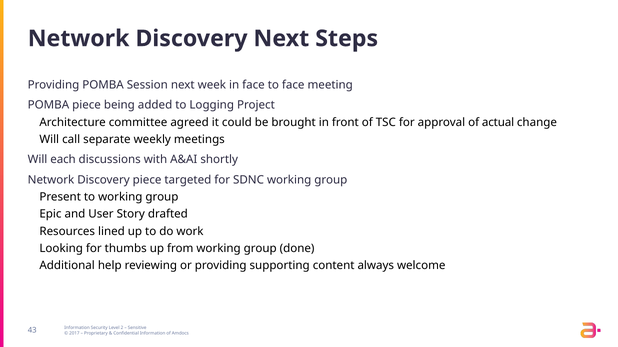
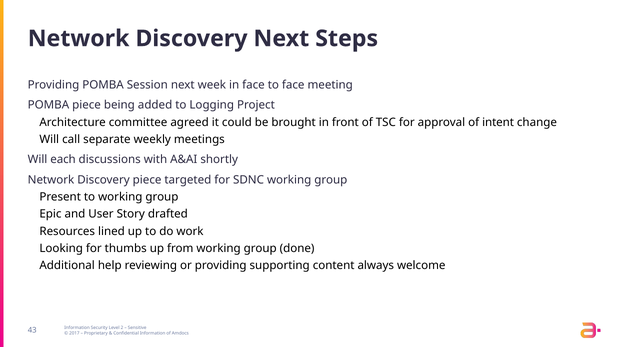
actual: actual -> intent
